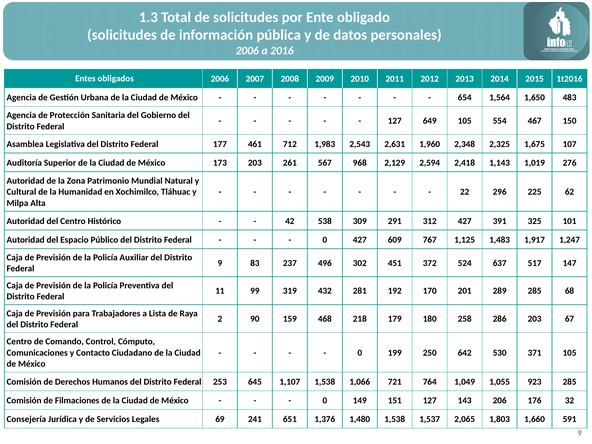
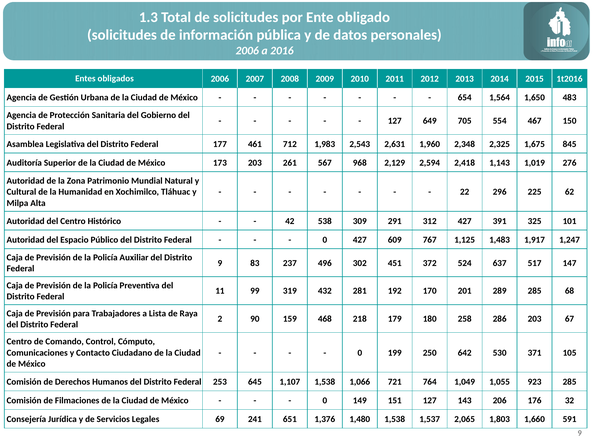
649 105: 105 -> 705
107: 107 -> 845
